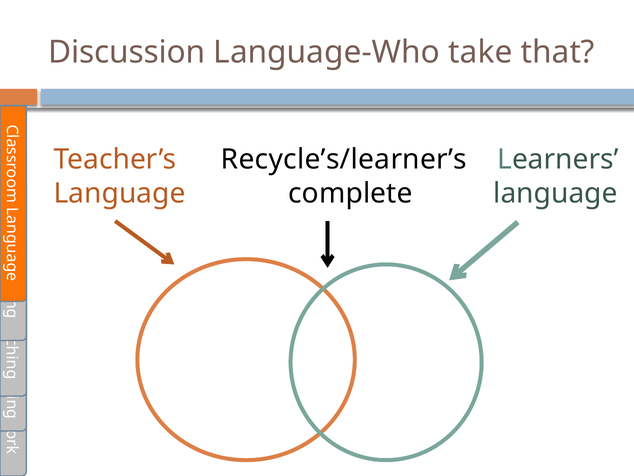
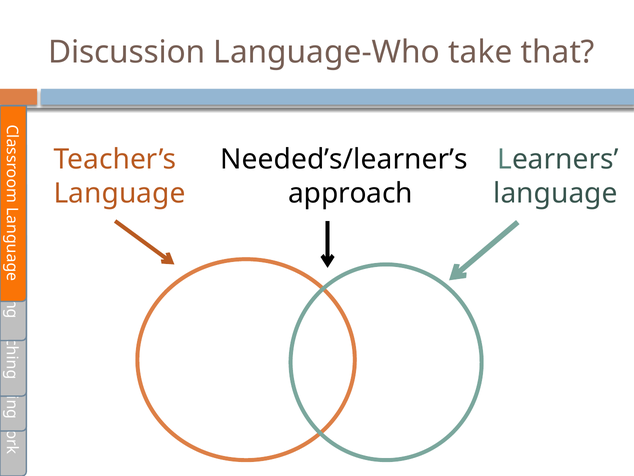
Recycle’s/learner’s: Recycle’s/learner’s -> Needed’s/learner’s
complete: complete -> approach
